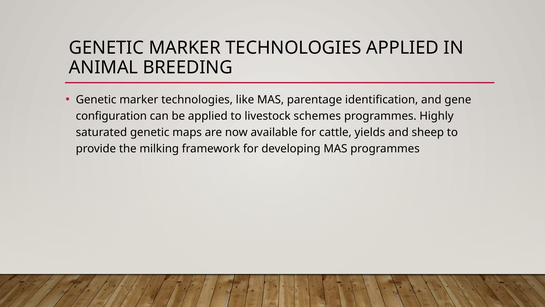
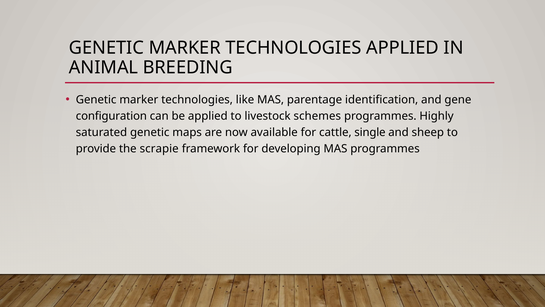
yields: yields -> single
milking: milking -> scrapie
